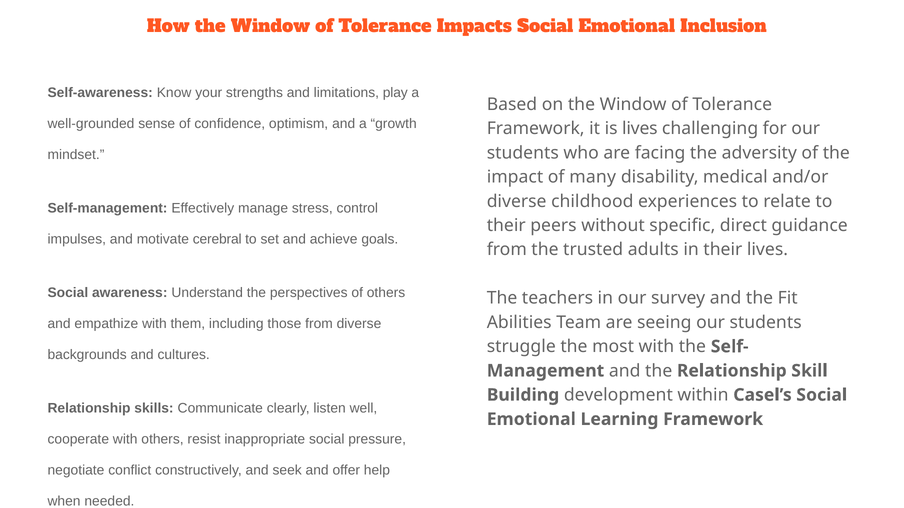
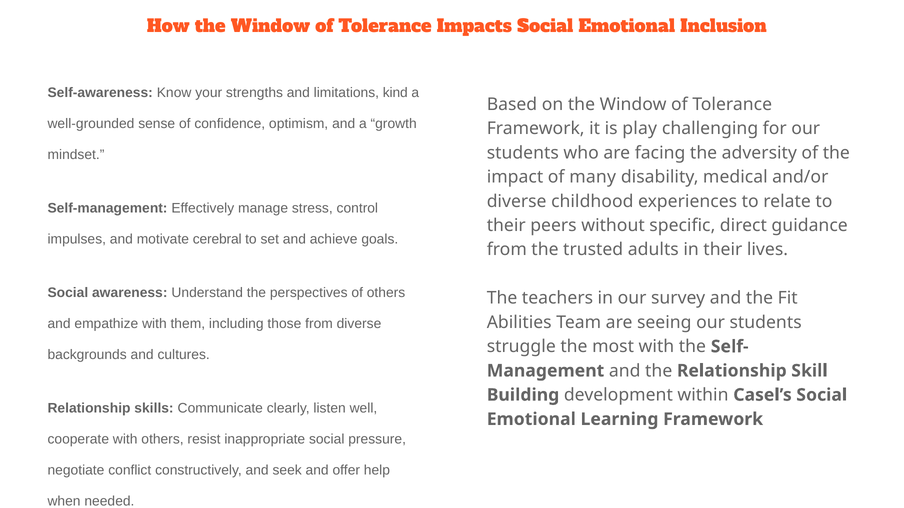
play: play -> kind
is lives: lives -> play
